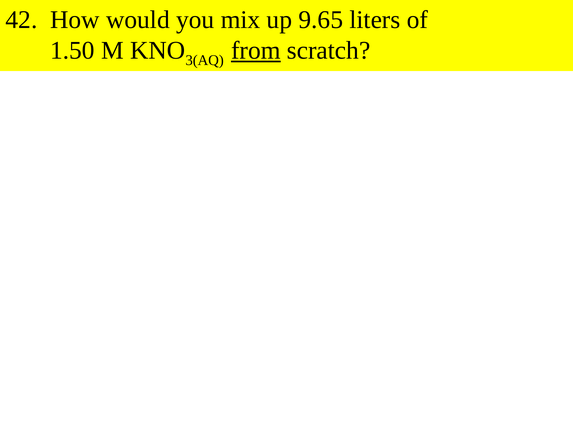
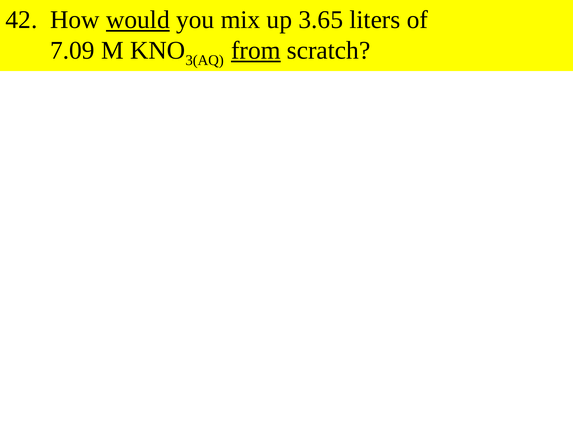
would underline: none -> present
9.65: 9.65 -> 3.65
1.50: 1.50 -> 7.09
